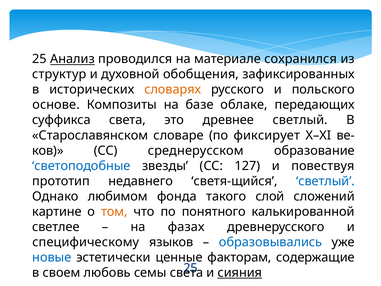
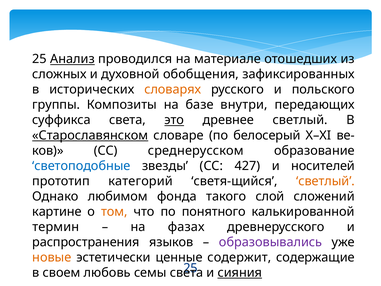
сохранился: сохранился -> отошедших
структур: структур -> сложных
оcнове: оcнове -> группы
облаке: облаке -> внутри
это underline: none -> present
Старославянском underline: none -> present
фиксирует: фиксирует -> белосерый
127: 127 -> 427
повествуя: повествуя -> носителей
недавнего: недавнего -> категорий
светлый at (325, 181) colour: blue -> orange
светлее: светлее -> термин
специфическому: специфическому -> распространения
образовывались colour: blue -> purple
новые colour: blue -> orange
факторам: факторам -> содержит
